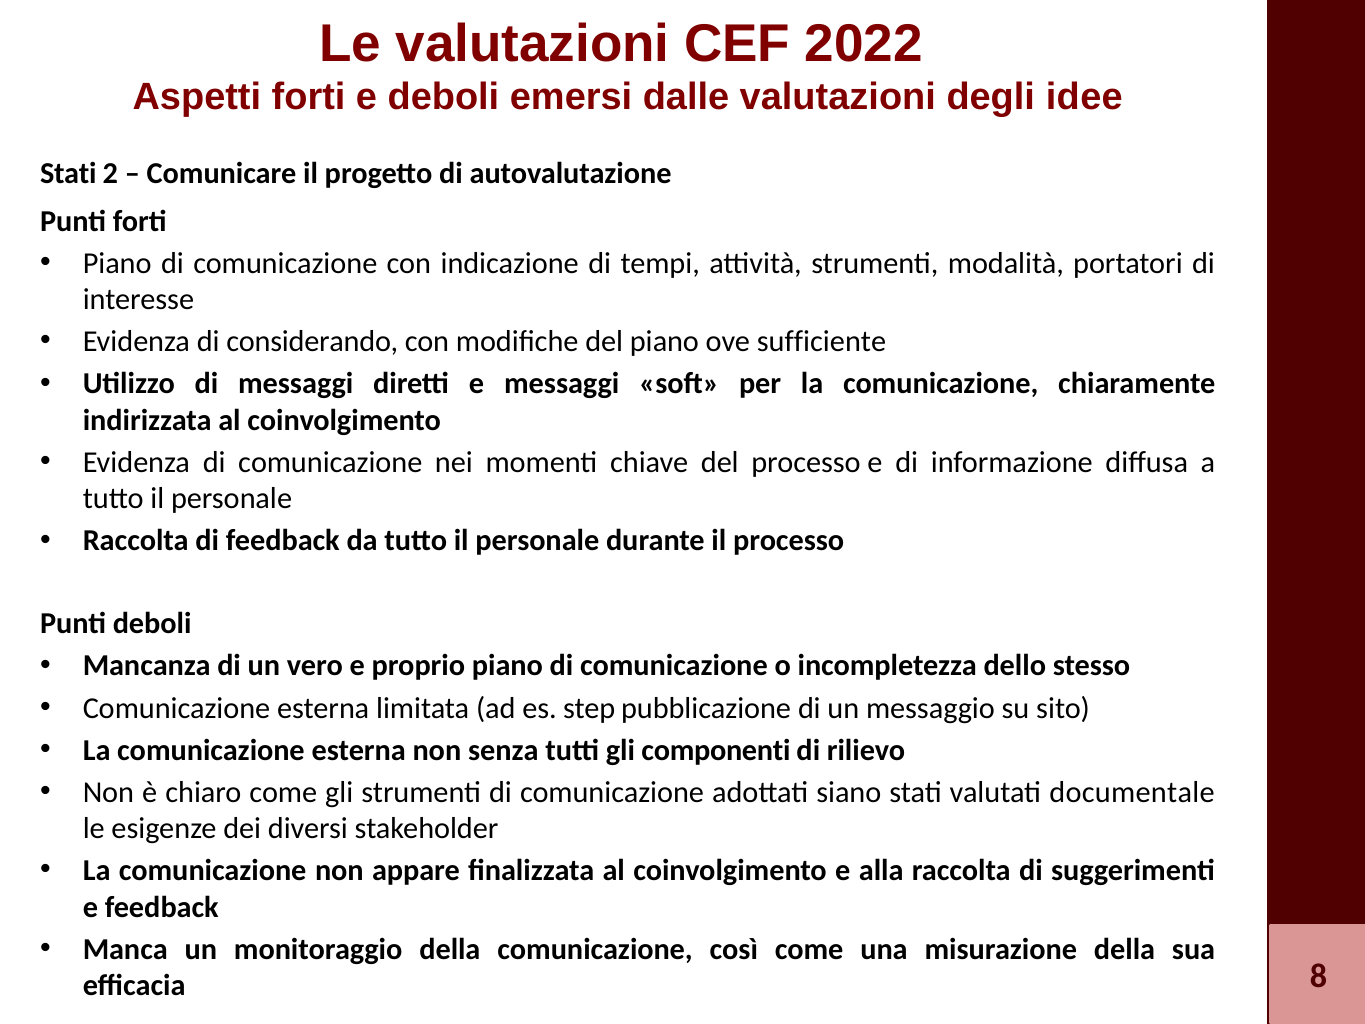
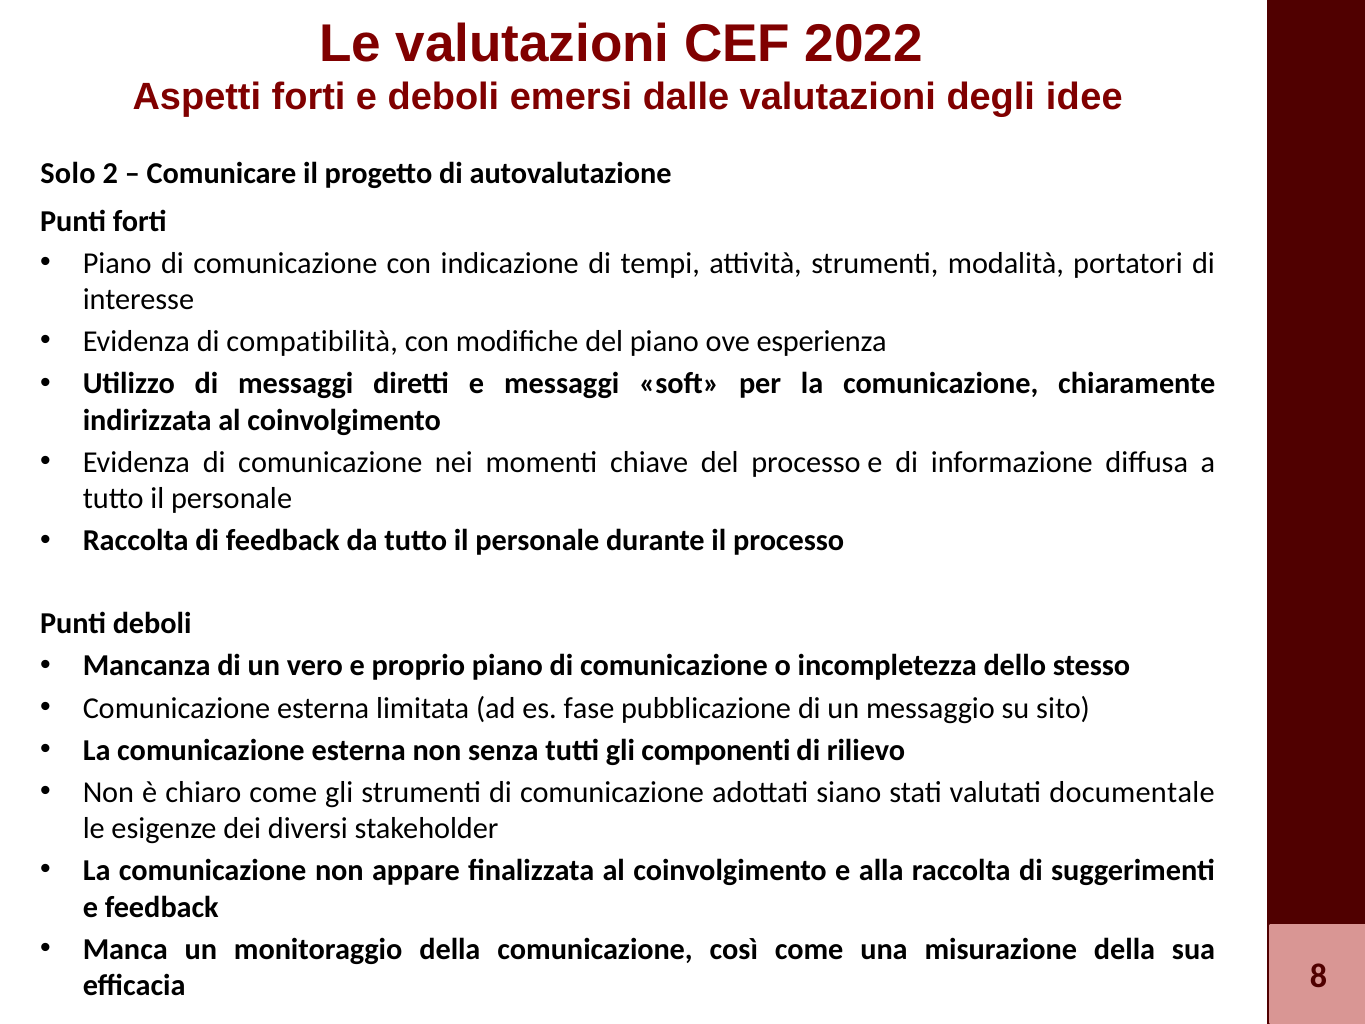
Stati at (68, 173): Stati -> Solo
considerando: considerando -> compatibilità
sufficiente: sufficiente -> esperienza
step: step -> fase
